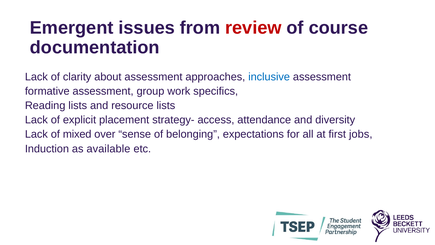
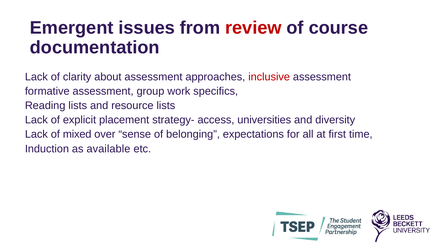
inclusive colour: blue -> red
attendance: attendance -> universities
jobs: jobs -> time
